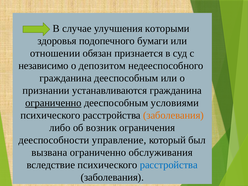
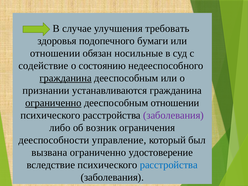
которыми: которыми -> требовать
признается: признается -> носильные
независимо: независимо -> содействие
депозитом: депозитом -> состоянию
гражданина at (66, 78) underline: none -> present
дееспособным условиями: условиями -> отношении
заболевания at (173, 115) colour: orange -> purple
обслуживания: обслуживания -> удостоверение
